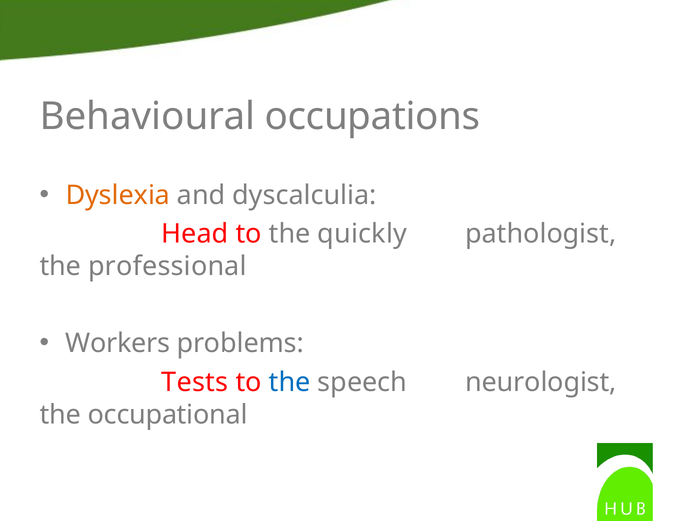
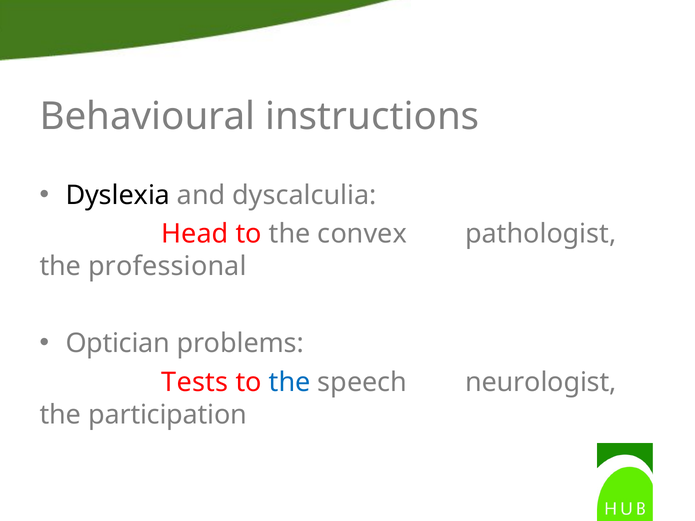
occupations: occupations -> instructions
Dyslexia colour: orange -> black
quickly: quickly -> convex
Workers: Workers -> Optician
occupational: occupational -> participation
